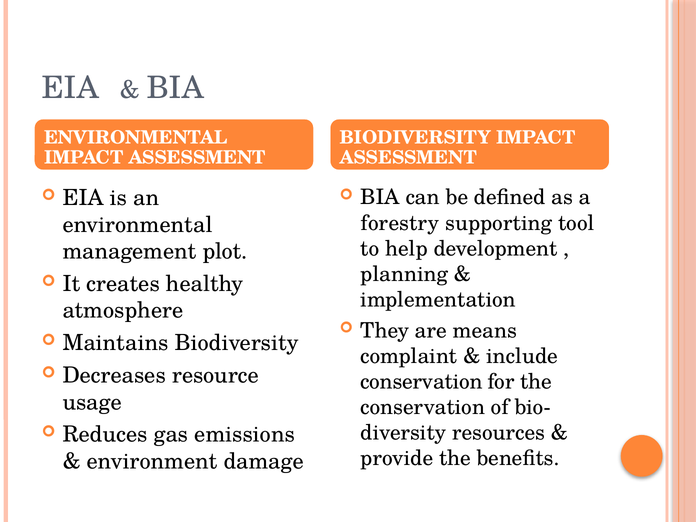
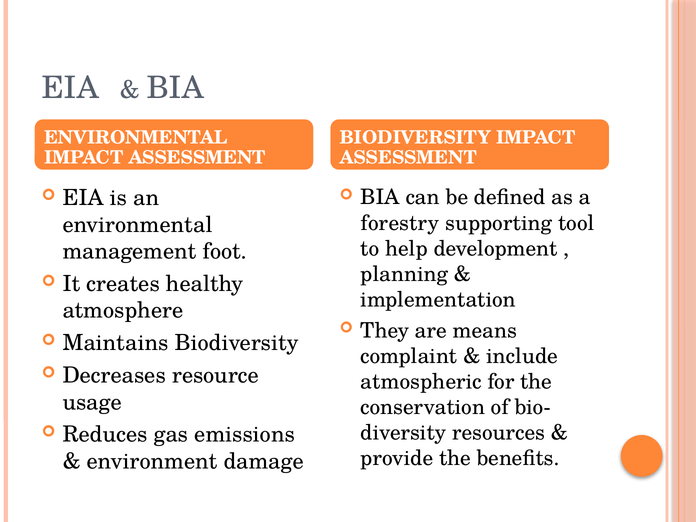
plot: plot -> foot
conservation at (421, 382): conservation -> atmospheric
